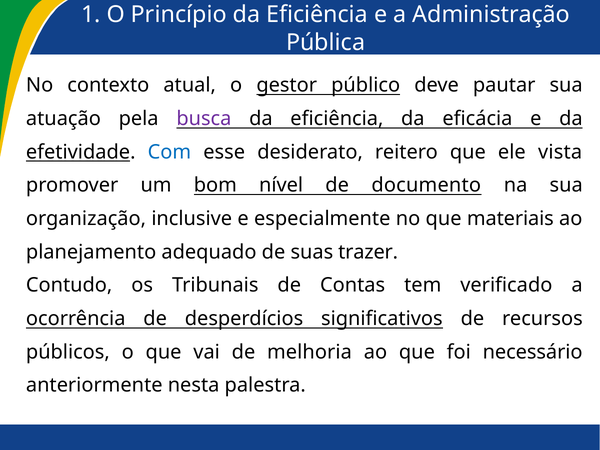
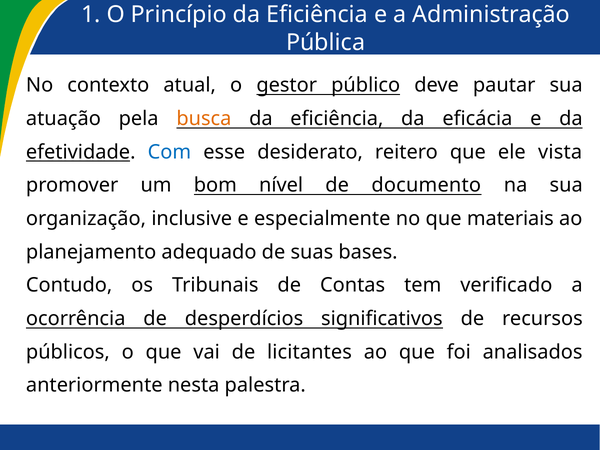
busca colour: purple -> orange
trazer: trazer -> bases
melhoria: melhoria -> licitantes
necessário: necessário -> analisados
